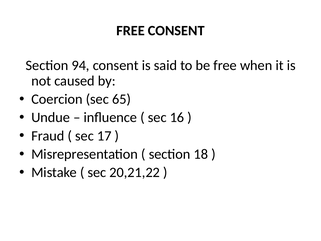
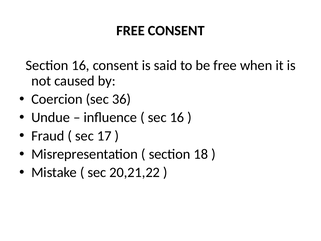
Section 94: 94 -> 16
65: 65 -> 36
